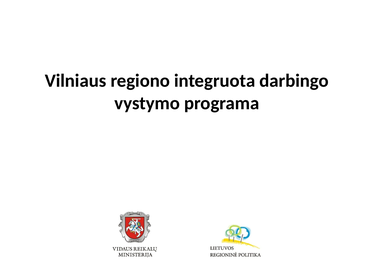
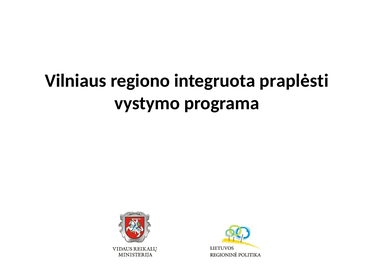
darbingo: darbingo -> praplėsti
